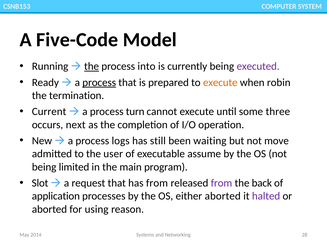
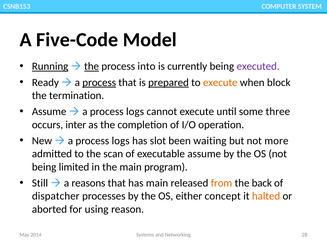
Running underline: none -> present
prepared underline: none -> present
robin: robin -> block
Current at (49, 111): Current -> Assume
turn at (135, 111): turn -> logs
next: next -> inter
still: still -> slot
move: move -> more
user: user -> scan
Slot: Slot -> Still
request: request -> reasons
has from: from -> main
from at (221, 182) colour: purple -> orange
application: application -> dispatcher
either aborted: aborted -> concept
halted colour: purple -> orange
